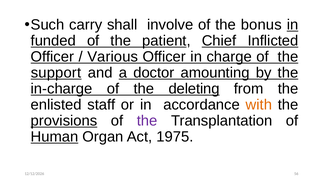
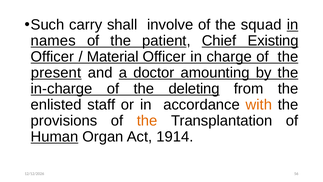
bonus: bonus -> squad
funded: funded -> names
Inflicted: Inflicted -> Existing
Various: Various -> Material
support: support -> present
provisions underline: present -> none
the at (147, 121) colour: purple -> orange
1975: 1975 -> 1914
